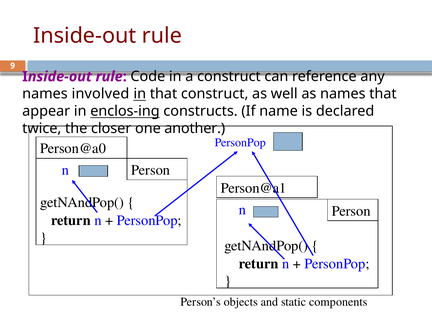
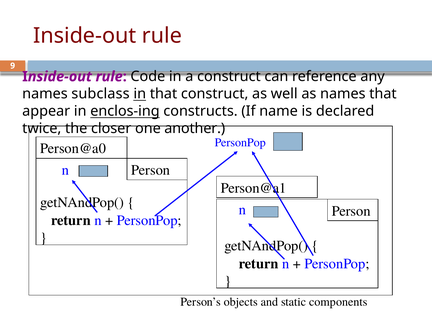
involved: involved -> subclass
